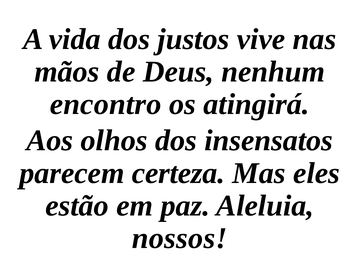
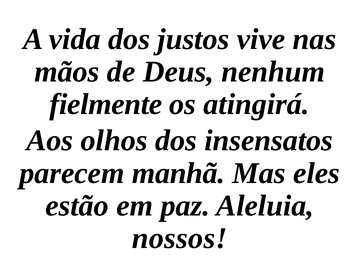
encontro: encontro -> fielmente
certeza: certeza -> manhã
